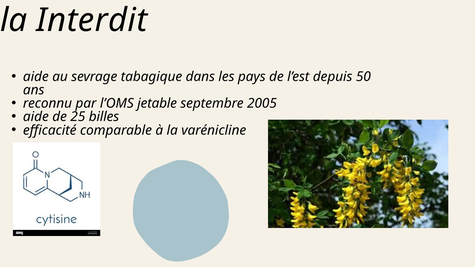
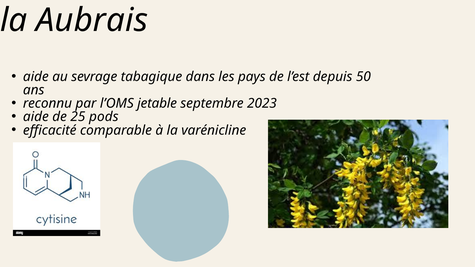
Interdit: Interdit -> Aubrais
2005: 2005 -> 2023
billes: billes -> pods
